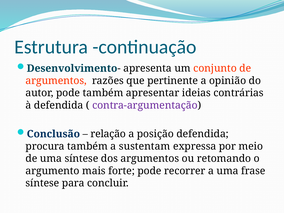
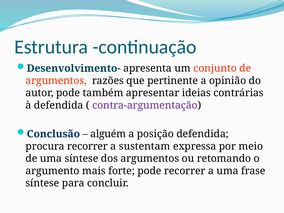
relação: relação -> alguém
procura também: também -> recorrer
